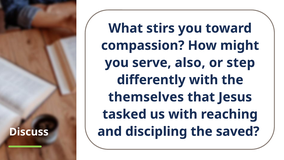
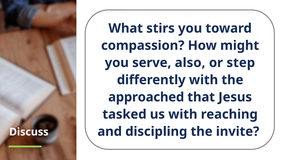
themselves: themselves -> approached
saved: saved -> invite
